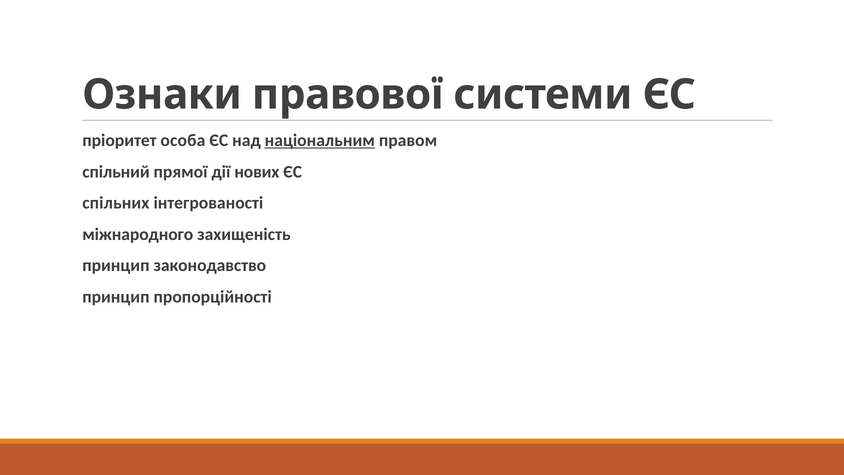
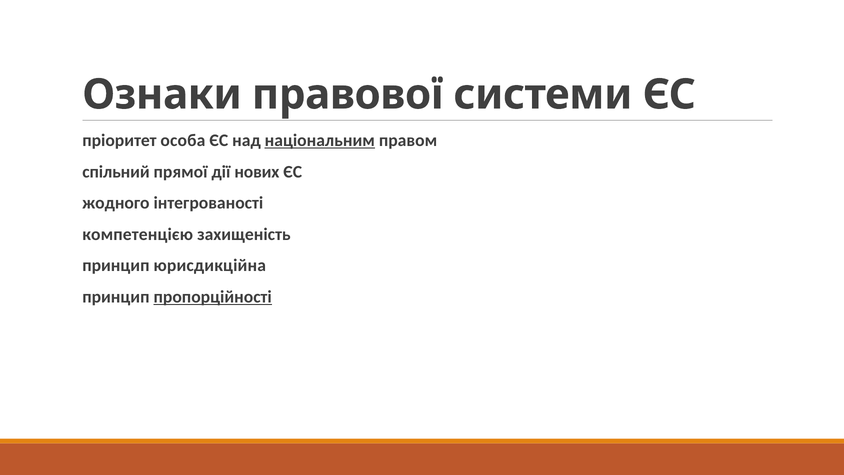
спільних: спільних -> жодного
міжнародного: міжнародного -> компетенцією
законодавство: законодавство -> юрисдикційна
пропорційності underline: none -> present
